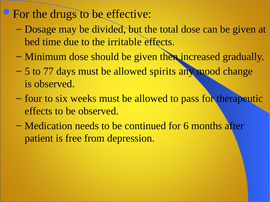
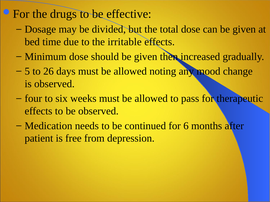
77: 77 -> 26
spirits: spirits -> noting
